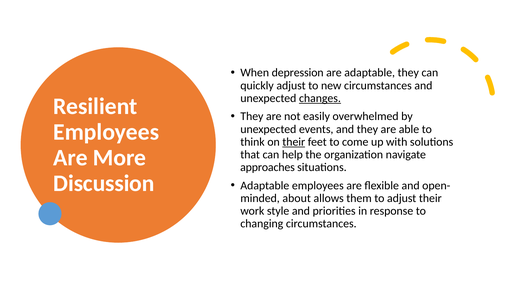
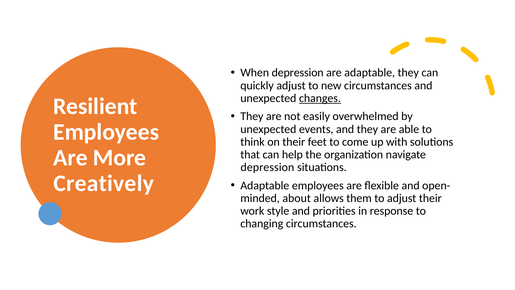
their at (294, 142) underline: present -> none
approaches at (268, 167): approaches -> depression
Discussion: Discussion -> Creatively
